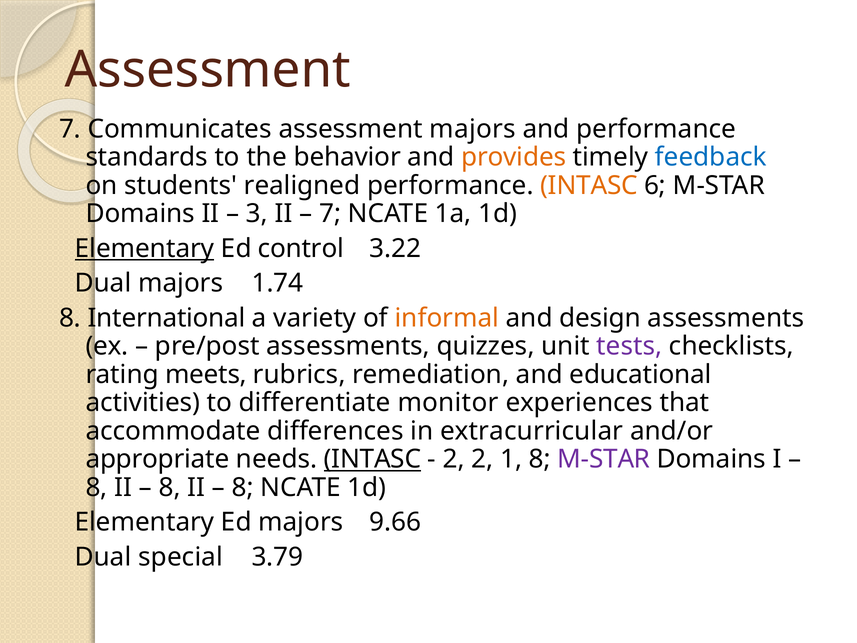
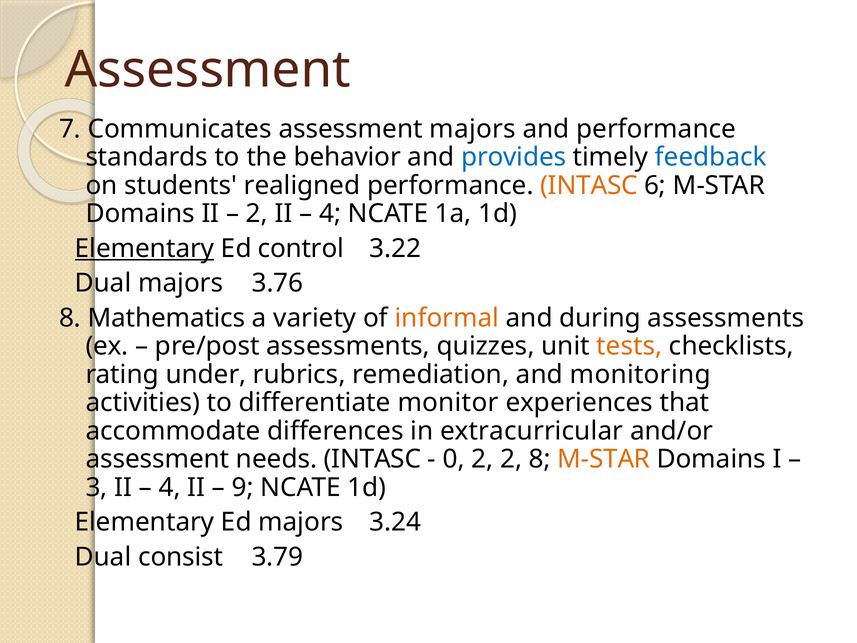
provides colour: orange -> blue
3 at (257, 214): 3 -> 2
7 at (330, 214): 7 -> 4
1.74: 1.74 -> 3.76
International: International -> Mathematics
design: design -> during
tests colour: purple -> orange
meets: meets -> under
educational: educational -> monitoring
appropriate at (158, 459): appropriate -> assessment
INTASC at (372, 459) underline: present -> none
2 at (454, 459): 2 -> 0
2 1: 1 -> 2
M-STAR at (604, 459) colour: purple -> orange
8 at (97, 487): 8 -> 3
8 at (170, 487): 8 -> 4
8 at (243, 487): 8 -> 9
9.66: 9.66 -> 3.24
special: special -> consist
